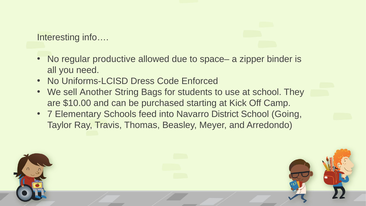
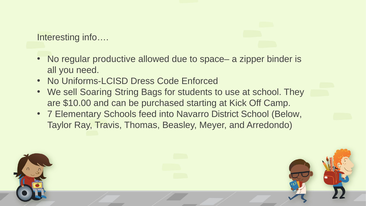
Another: Another -> Soaring
Going: Going -> Below
